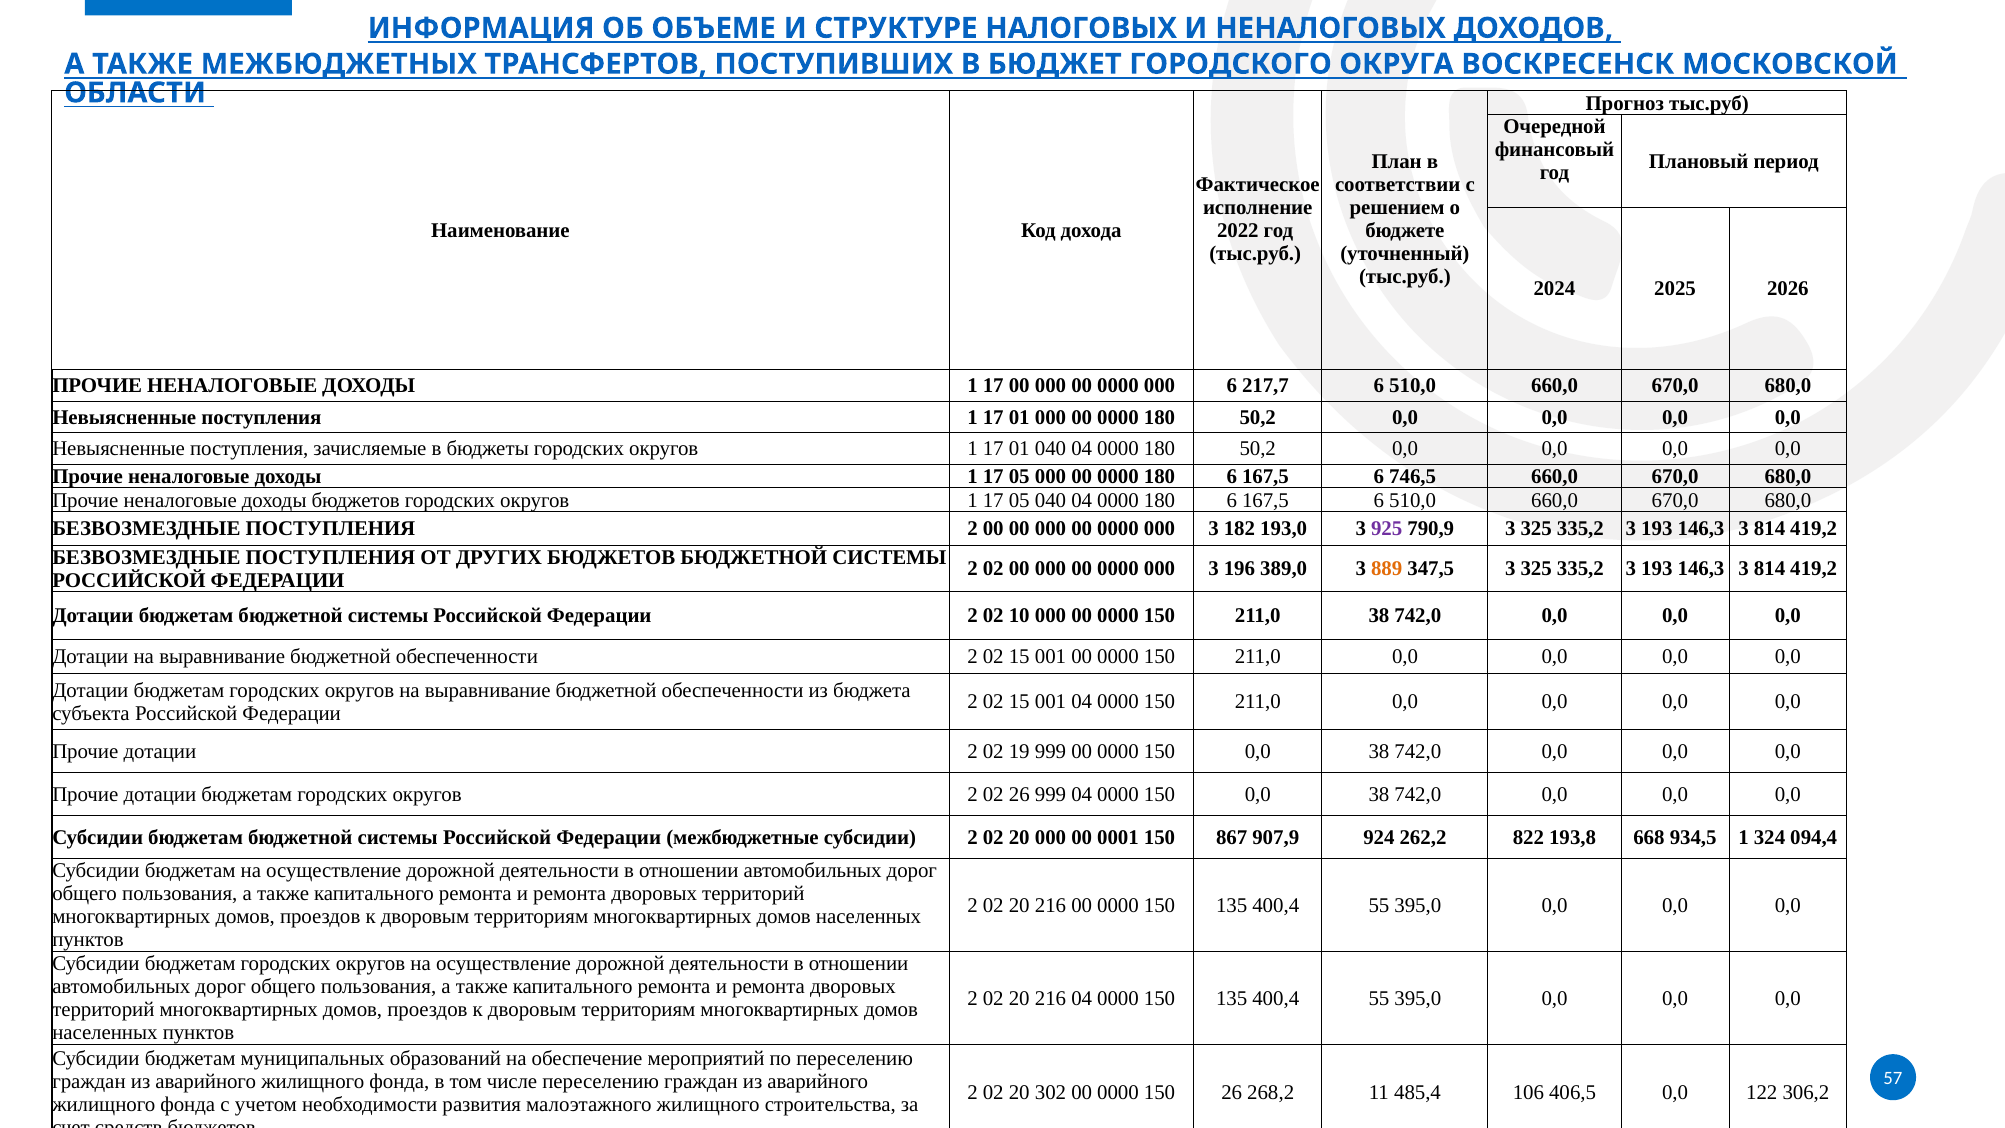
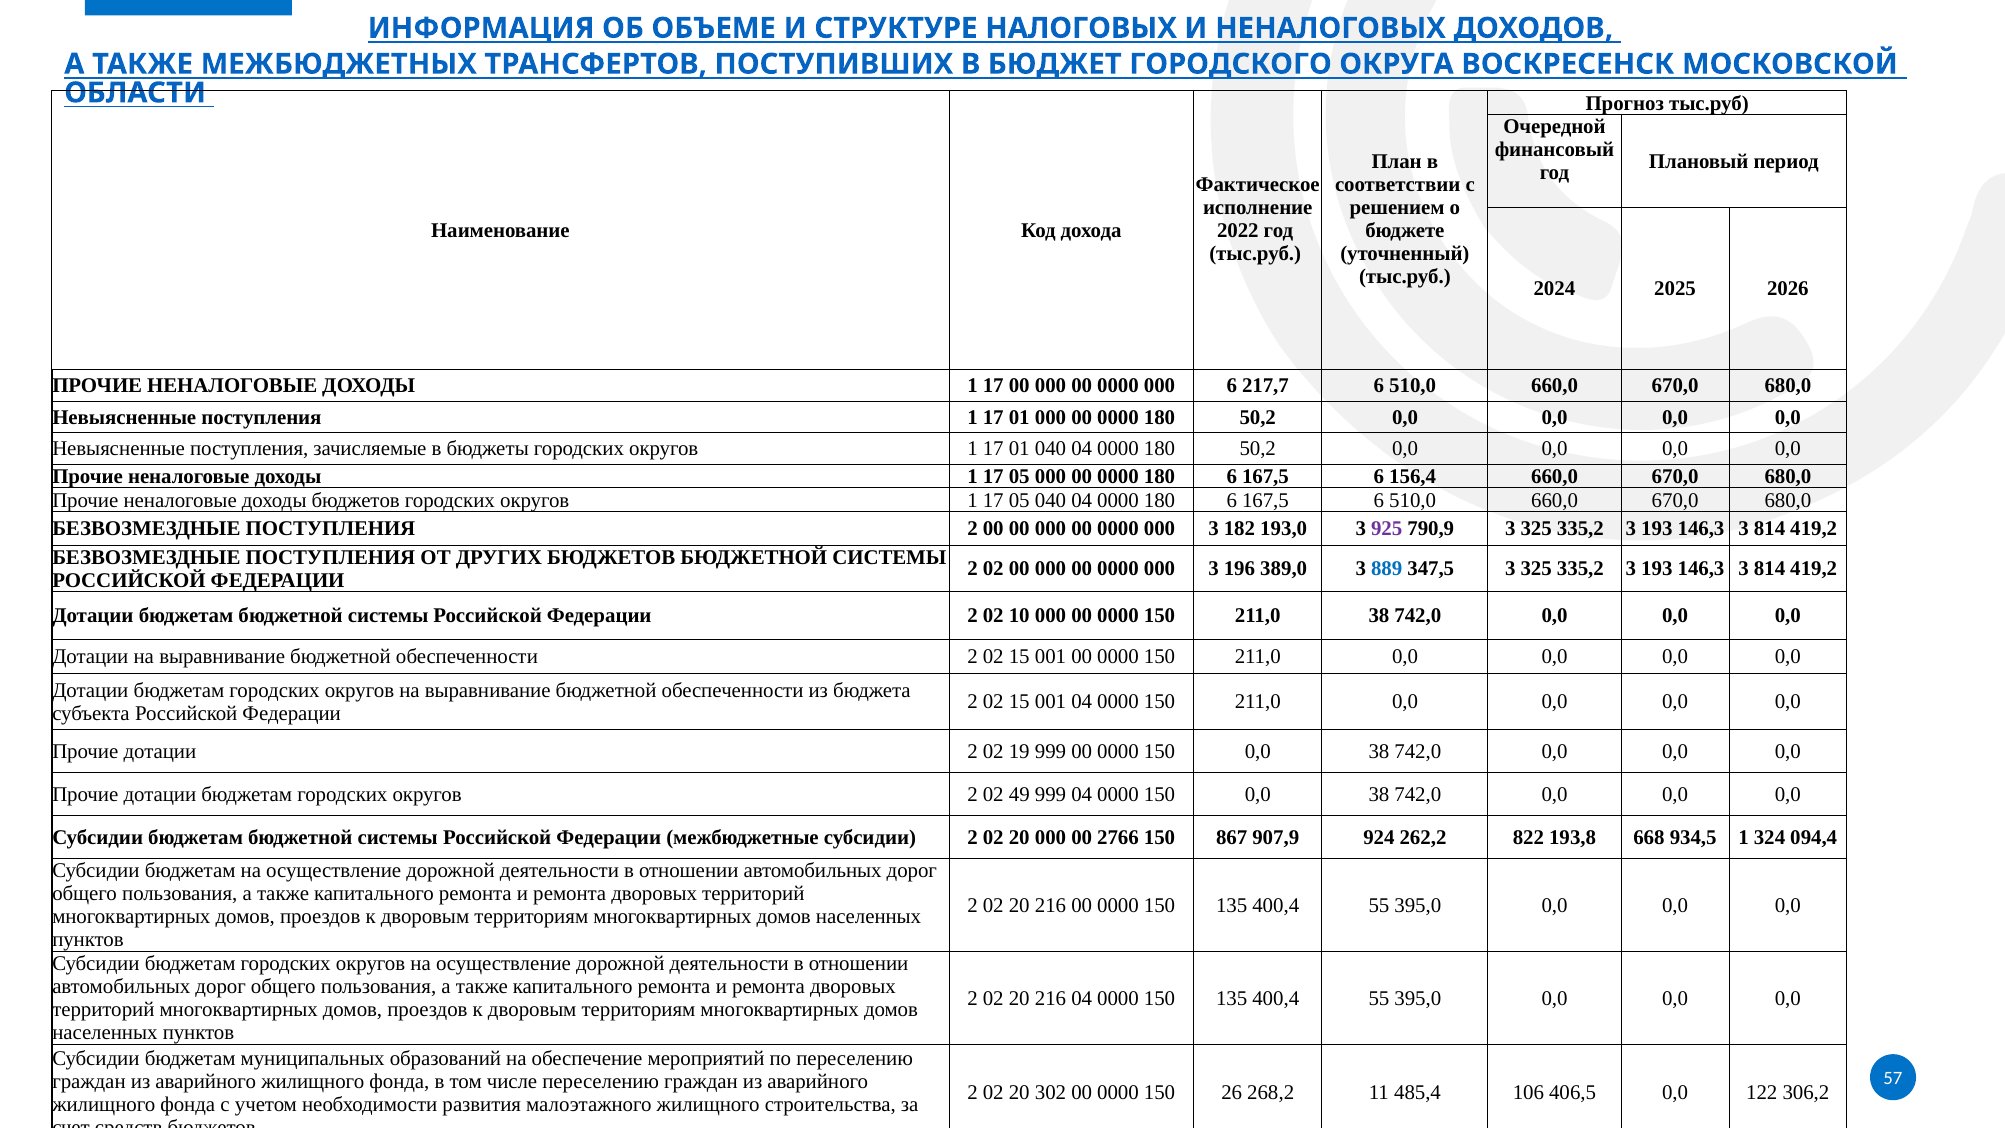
746,5: 746,5 -> 156,4
889 colour: orange -> blue
02 26: 26 -> 49
0001: 0001 -> 2766
